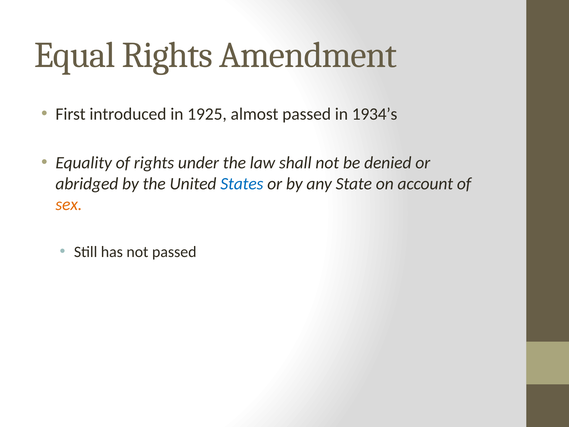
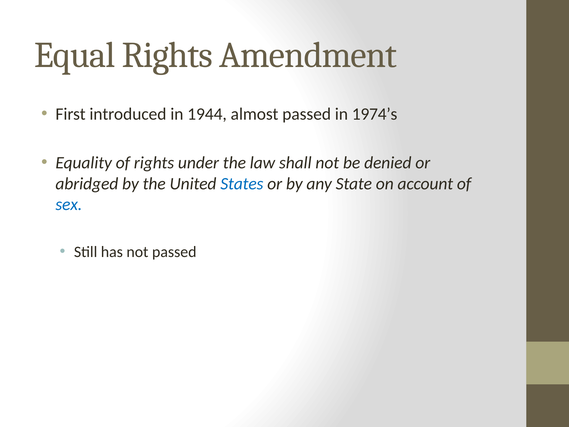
1925: 1925 -> 1944
1934’s: 1934’s -> 1974’s
sex colour: orange -> blue
